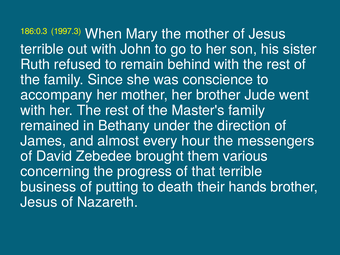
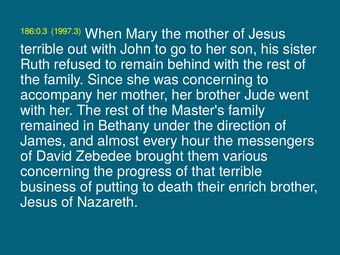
was conscience: conscience -> concerning
hands: hands -> enrich
